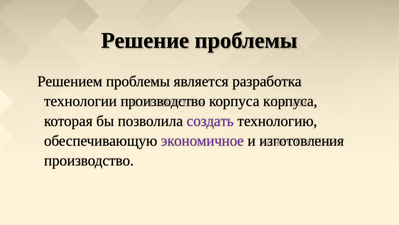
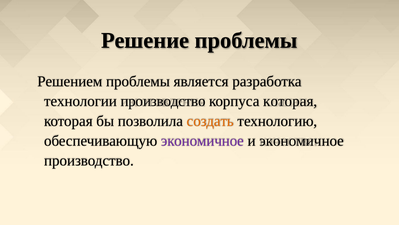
корпуса корпуса: корпуса -> которая
создать colour: purple -> orange
и изготовления: изготовления -> экономичное
